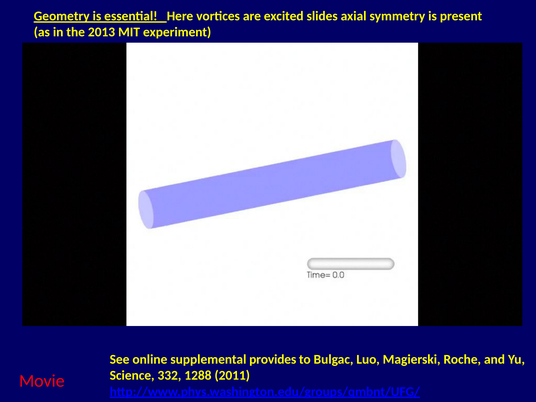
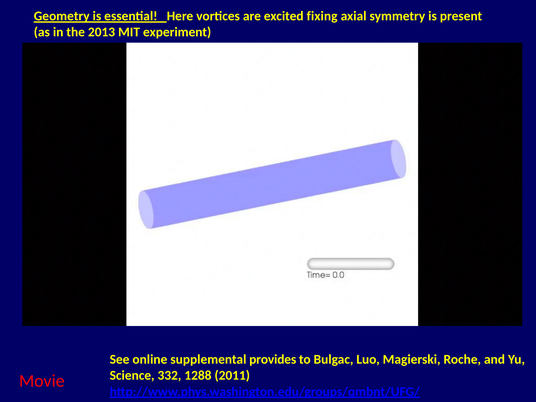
slides: slides -> fixing
